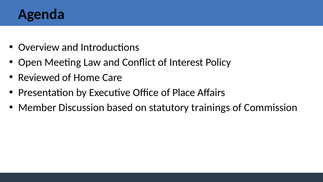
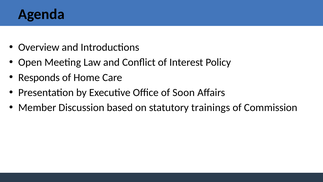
Reviewed: Reviewed -> Responds
Place: Place -> Soon
